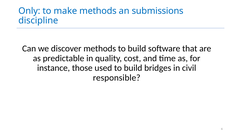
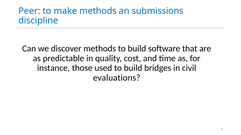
Only: Only -> Peer
responsible: responsible -> evaluations
